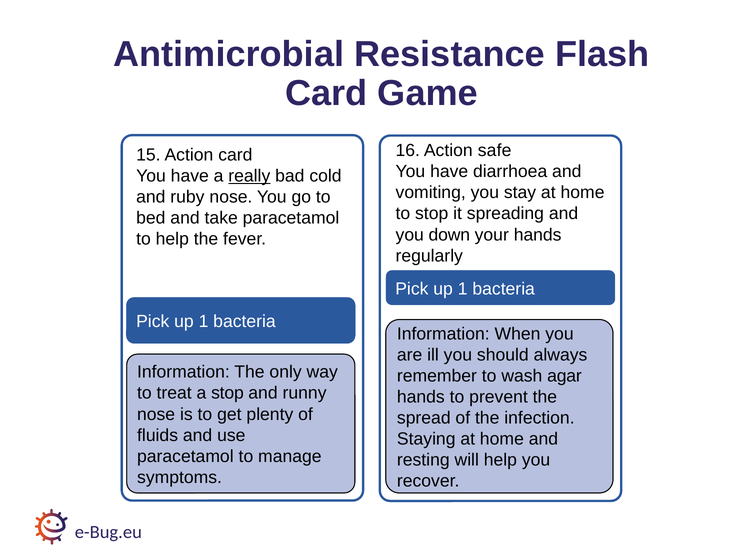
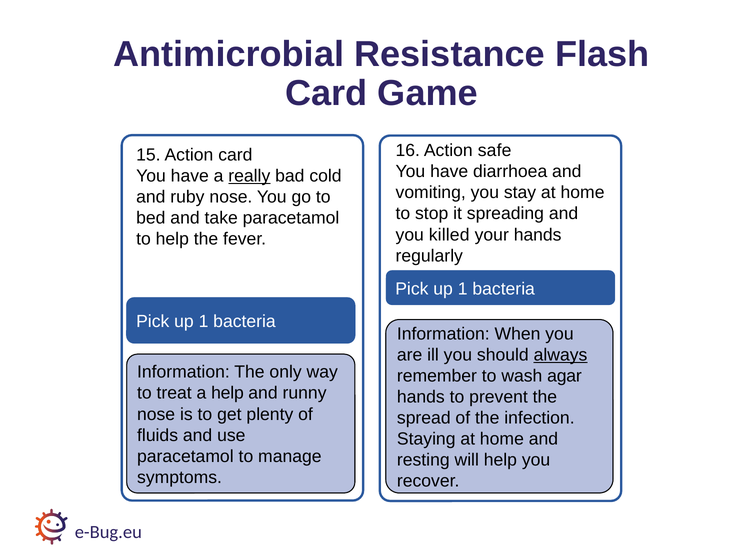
down: down -> killed
always underline: none -> present
a stop: stop -> help
